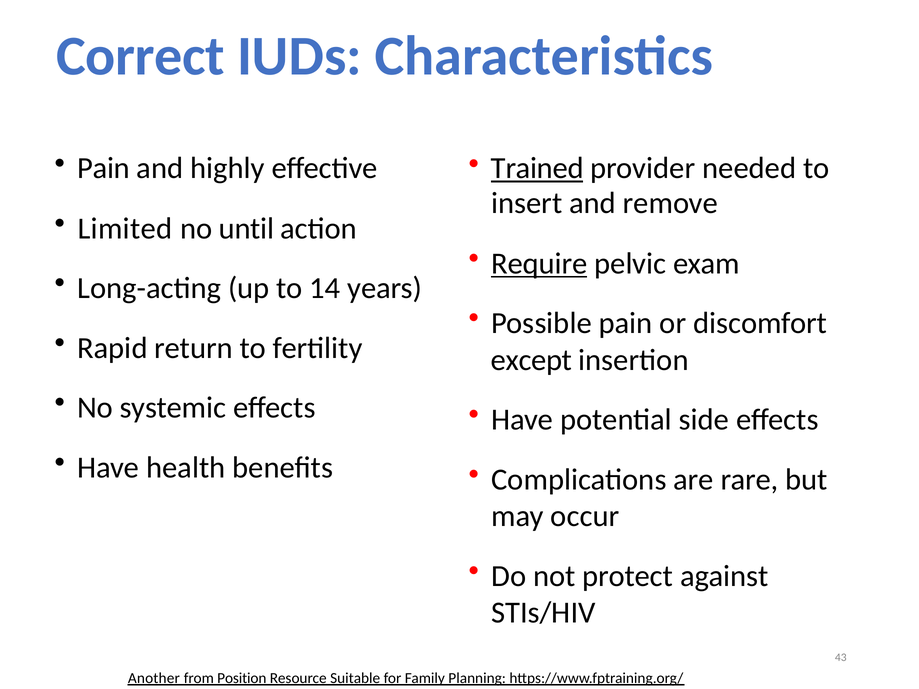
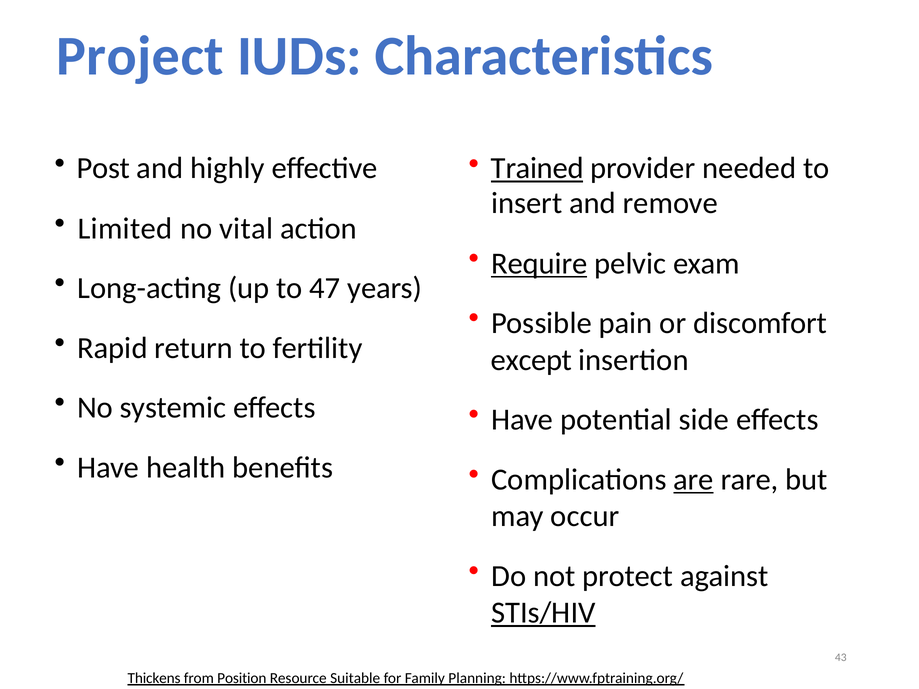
Correct: Correct -> Project
Pain at (103, 168): Pain -> Post
until: until -> vital
14: 14 -> 47
are underline: none -> present
STIs/HIV underline: none -> present
Another: Another -> Thickens
